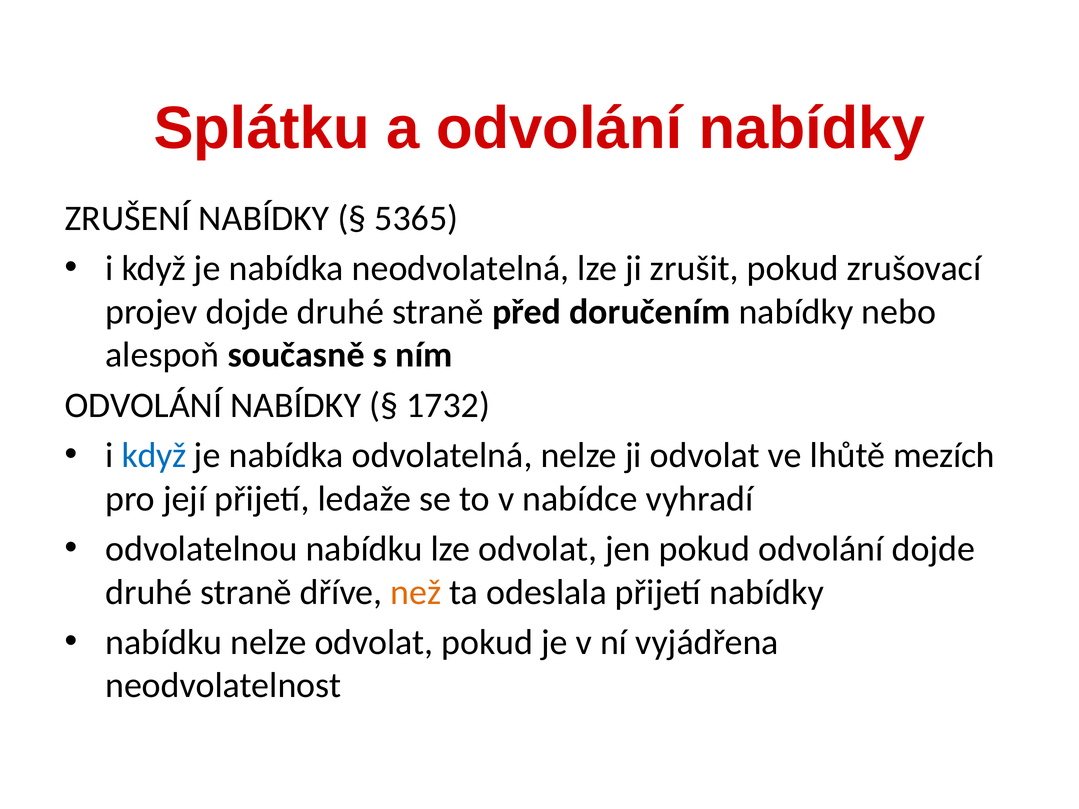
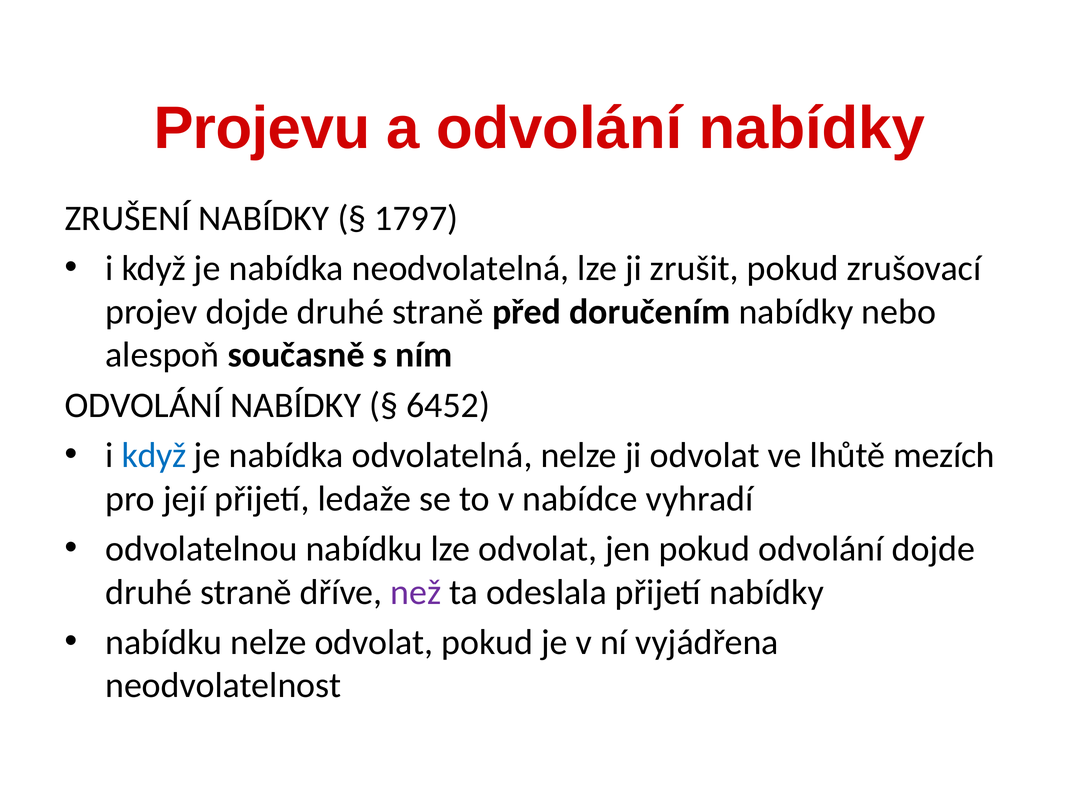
Splátku: Splátku -> Projevu
5365: 5365 -> 1797
1732: 1732 -> 6452
než colour: orange -> purple
